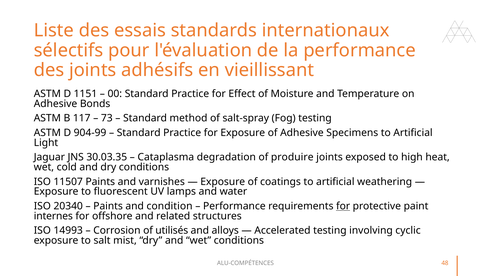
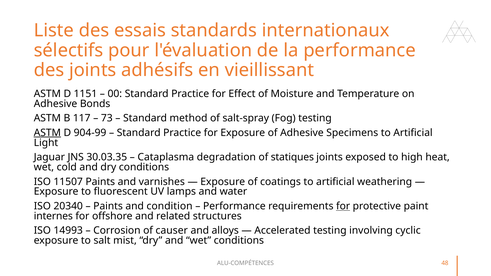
ASTM at (47, 133) underline: none -> present
produire: produire -> statiques
utilisés: utilisés -> causer
